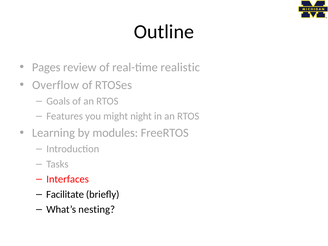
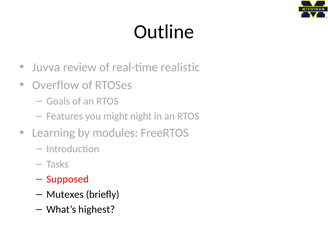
Pages: Pages -> Juvva
Interfaces: Interfaces -> Supposed
Facilitate: Facilitate -> Mutexes
nesting: nesting -> highest
